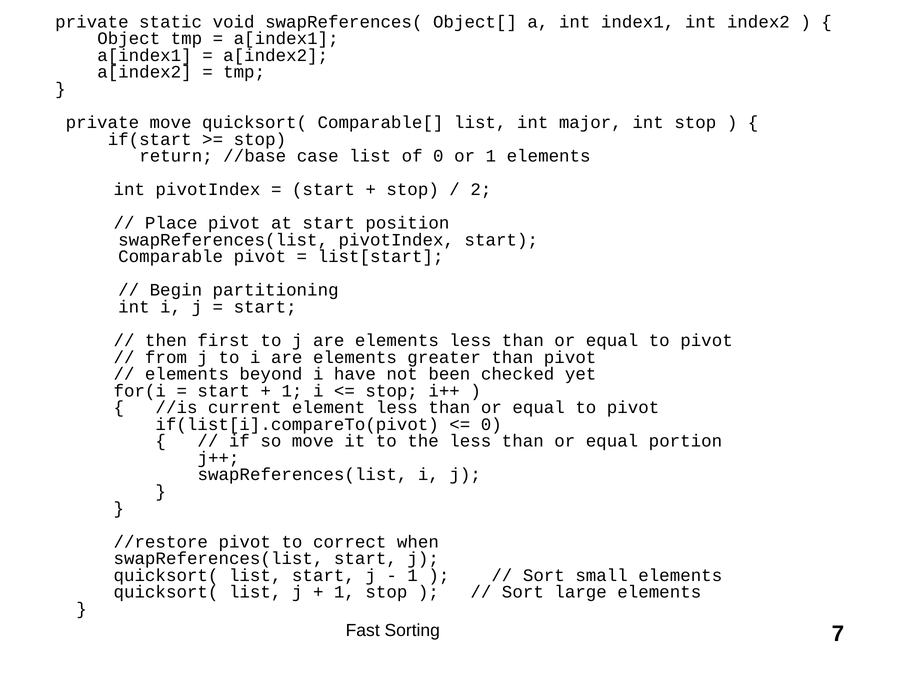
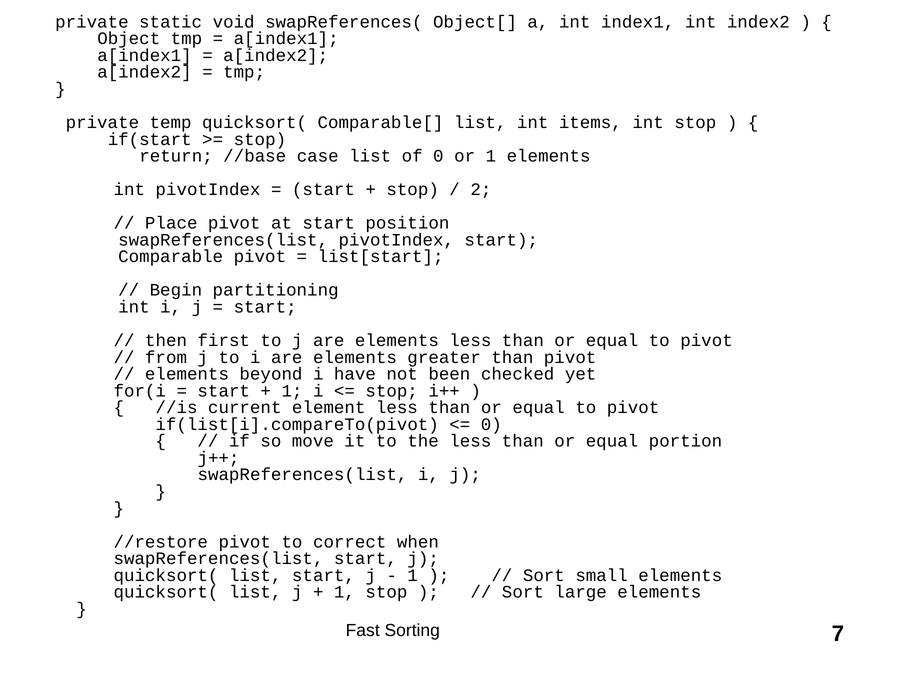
private move: move -> temp
major: major -> items
